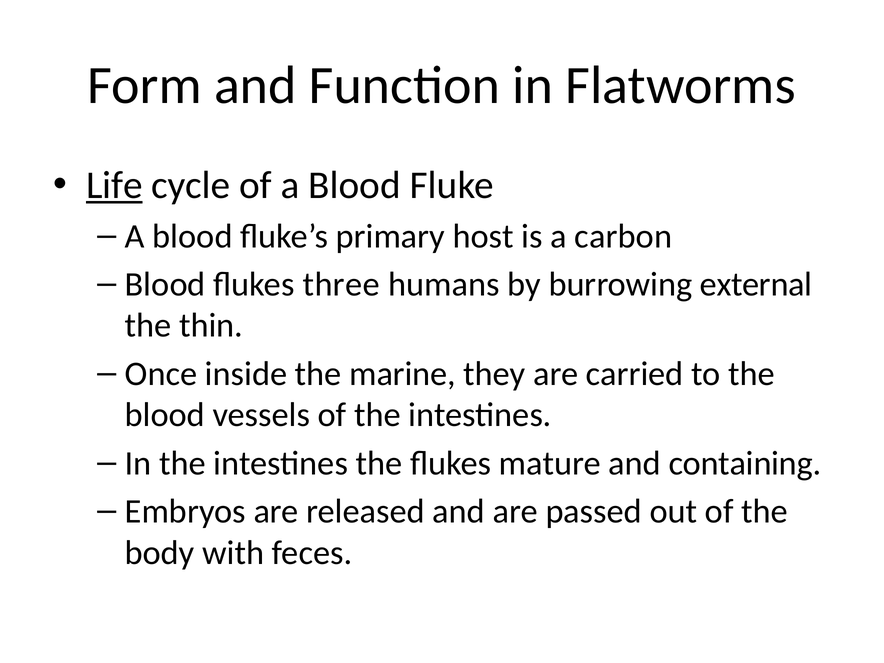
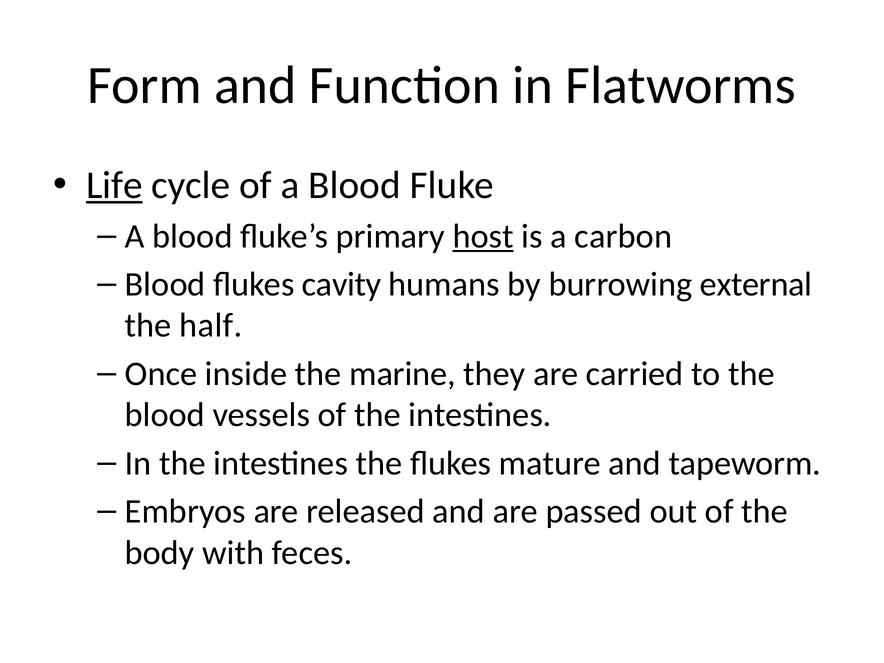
host underline: none -> present
three: three -> cavity
thin: thin -> half
containing: containing -> tapeworm
